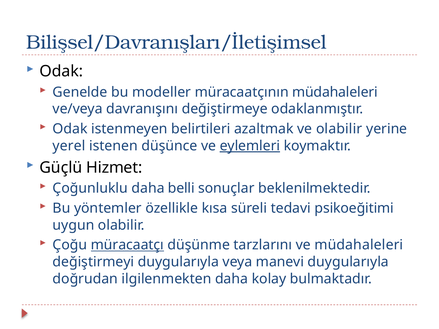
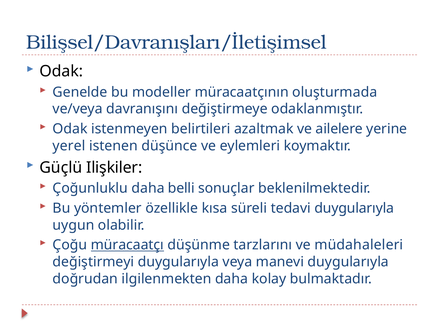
müracaatçının müdahaleleri: müdahaleleri -> oluşturmada
ve olabilir: olabilir -> ailelere
eylemleri underline: present -> none
Hizmet: Hizmet -> Ilişkiler
tedavi psikoeğitimi: psikoeğitimi -> duygularıyla
